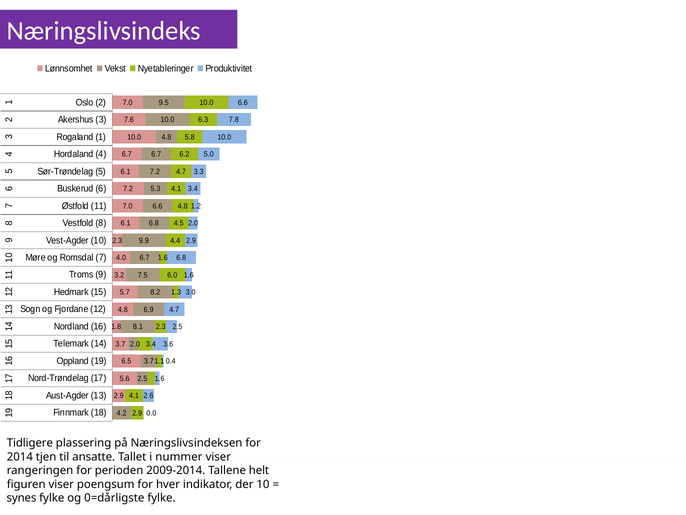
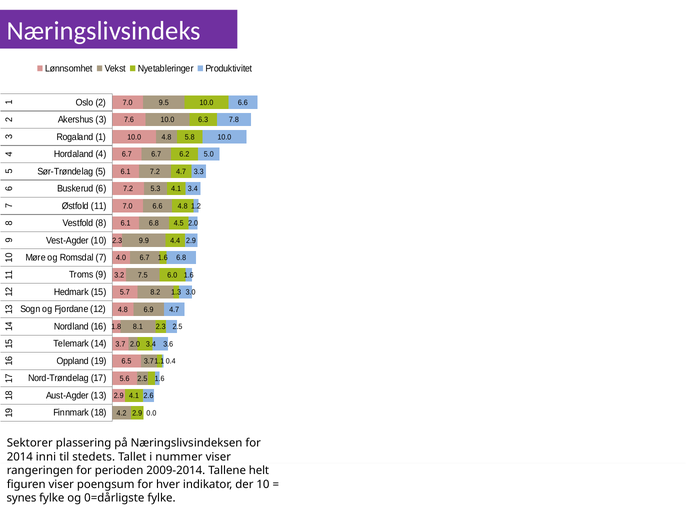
Tidligere: Tidligere -> Sektorer
tjen: tjen -> inni
ansatte: ansatte -> stedets
